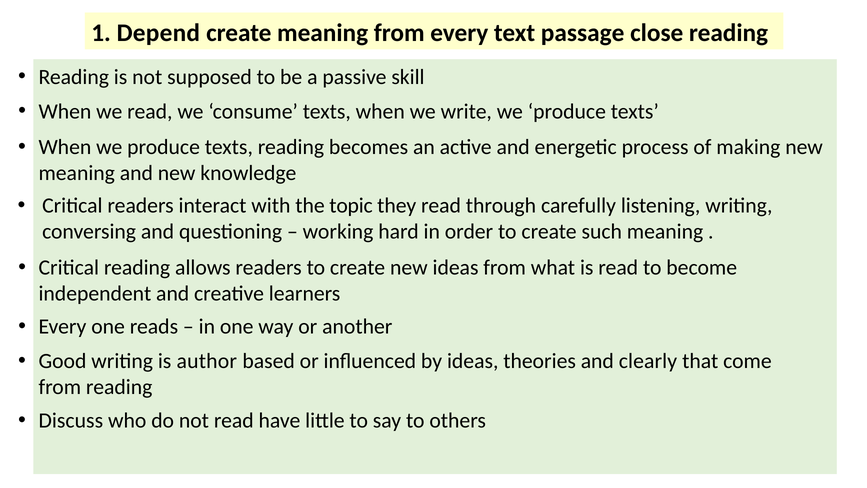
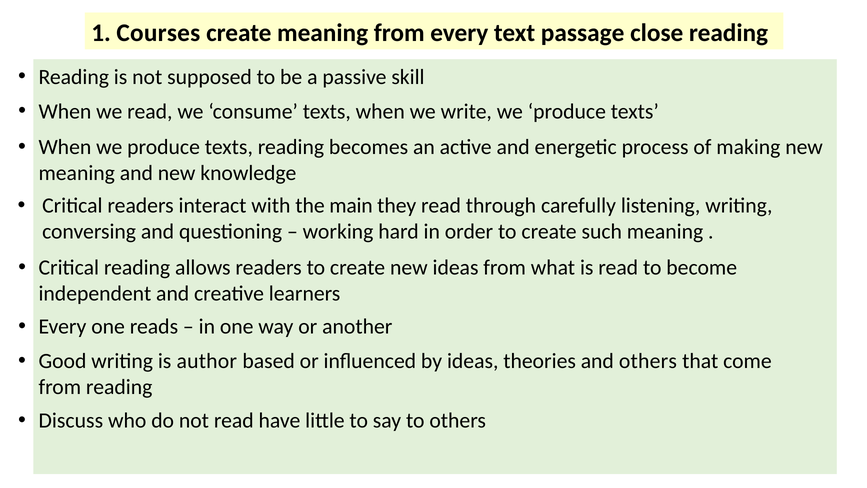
Depend: Depend -> Courses
topic: topic -> main
and clearly: clearly -> others
